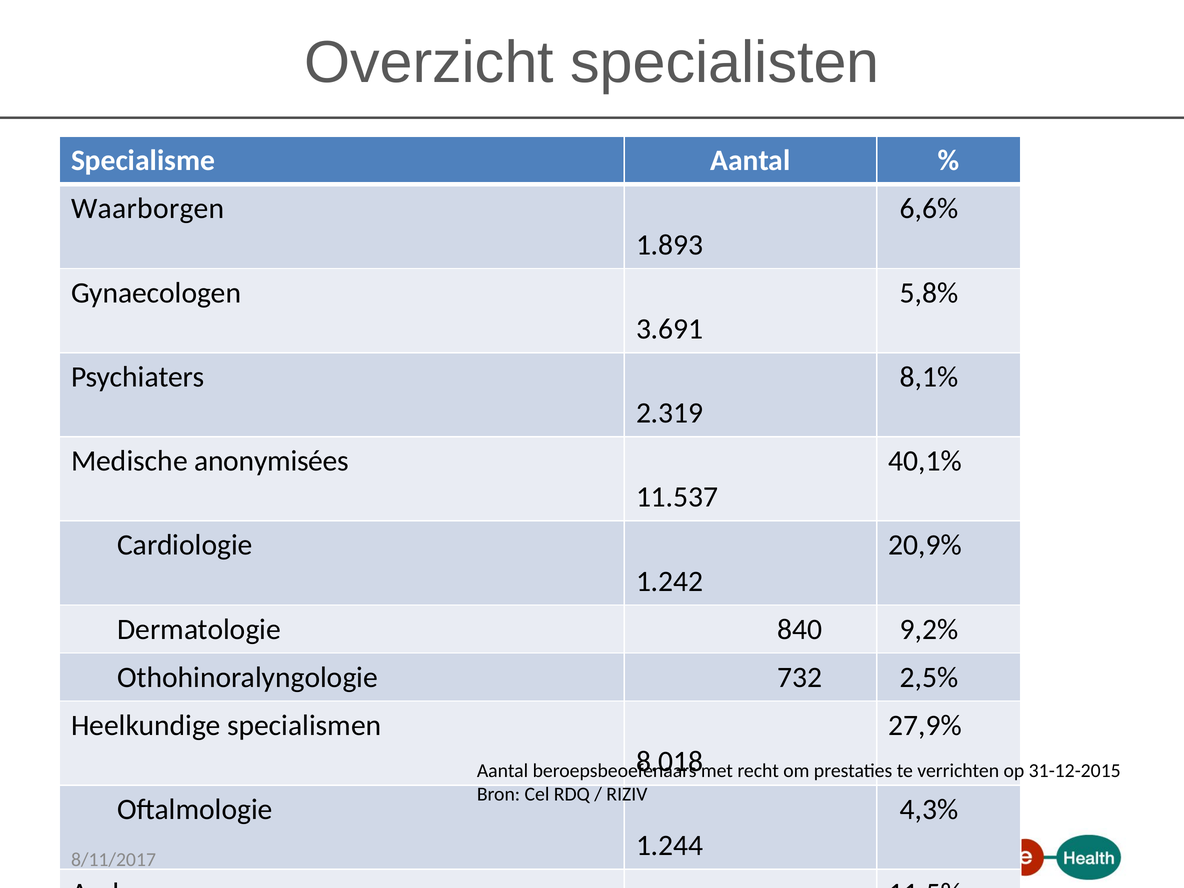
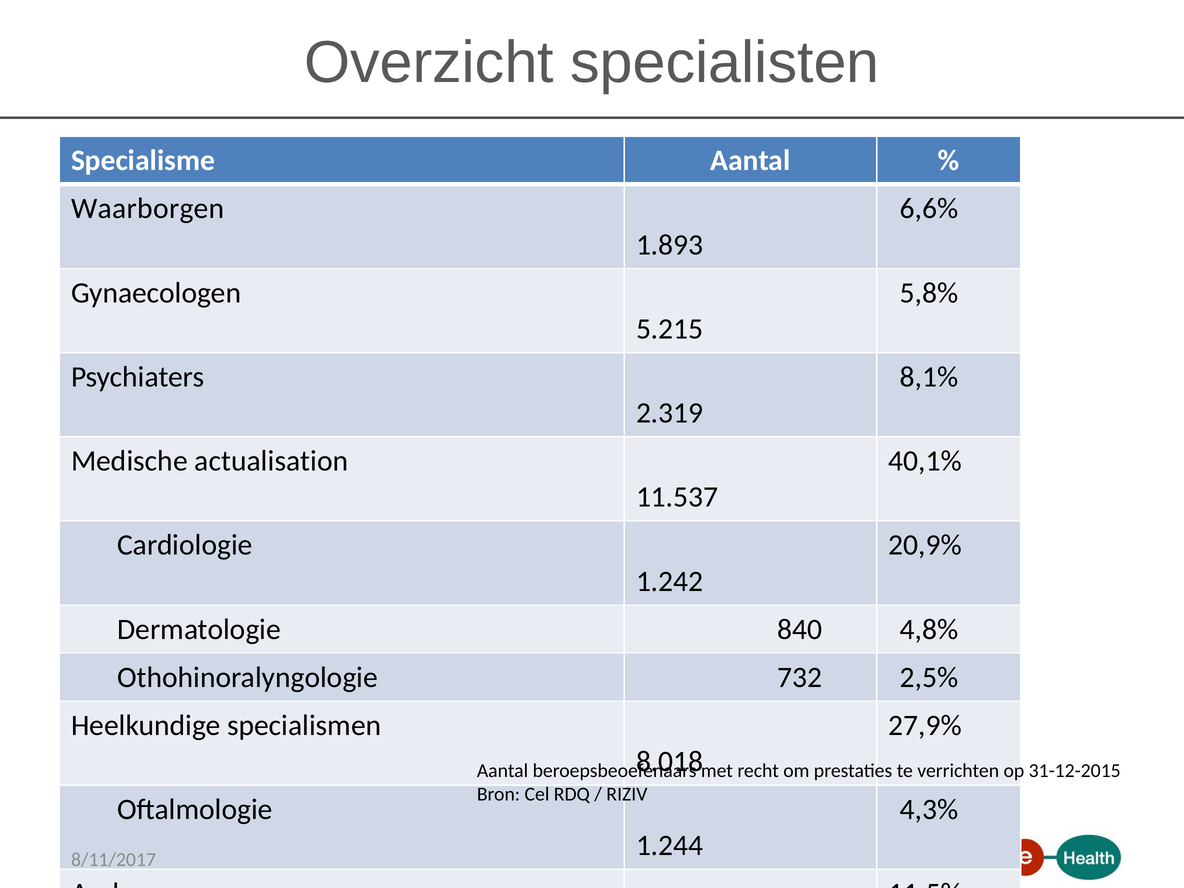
3.691: 3.691 -> 5.215
anonymisées: anonymisées -> actualisation
9,2%: 9,2% -> 4,8%
